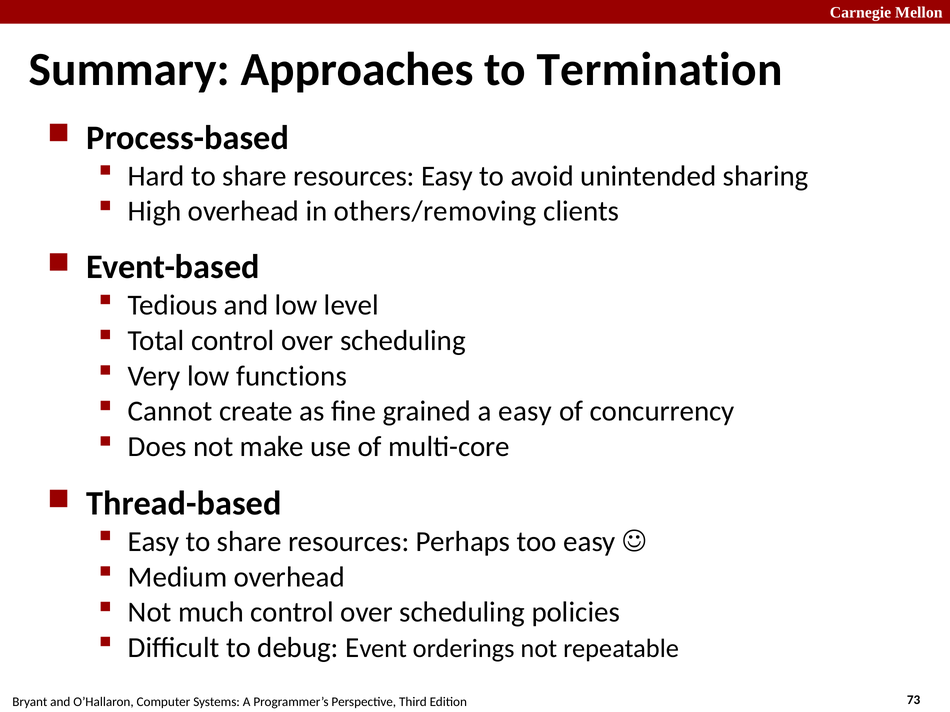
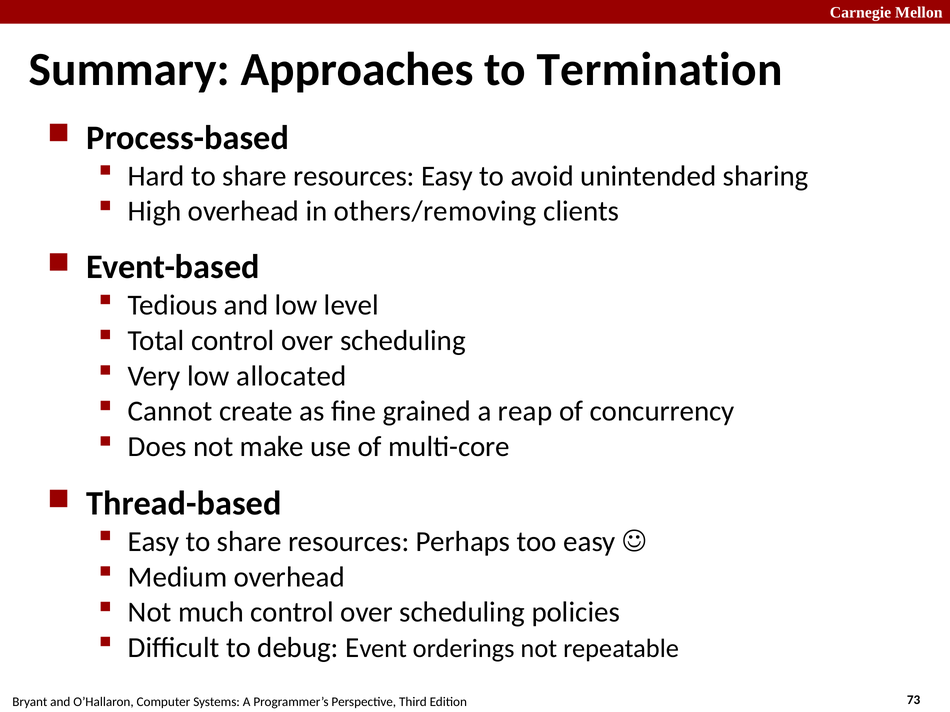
functions: functions -> allocated
a easy: easy -> reap
